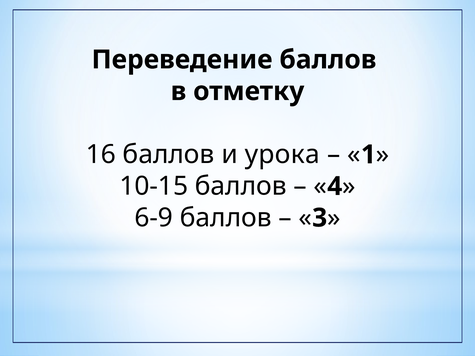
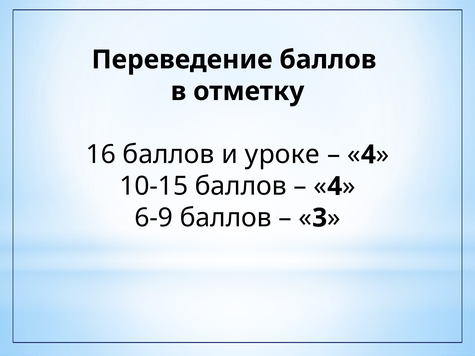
урока: урока -> уроке
1 at (368, 155): 1 -> 4
